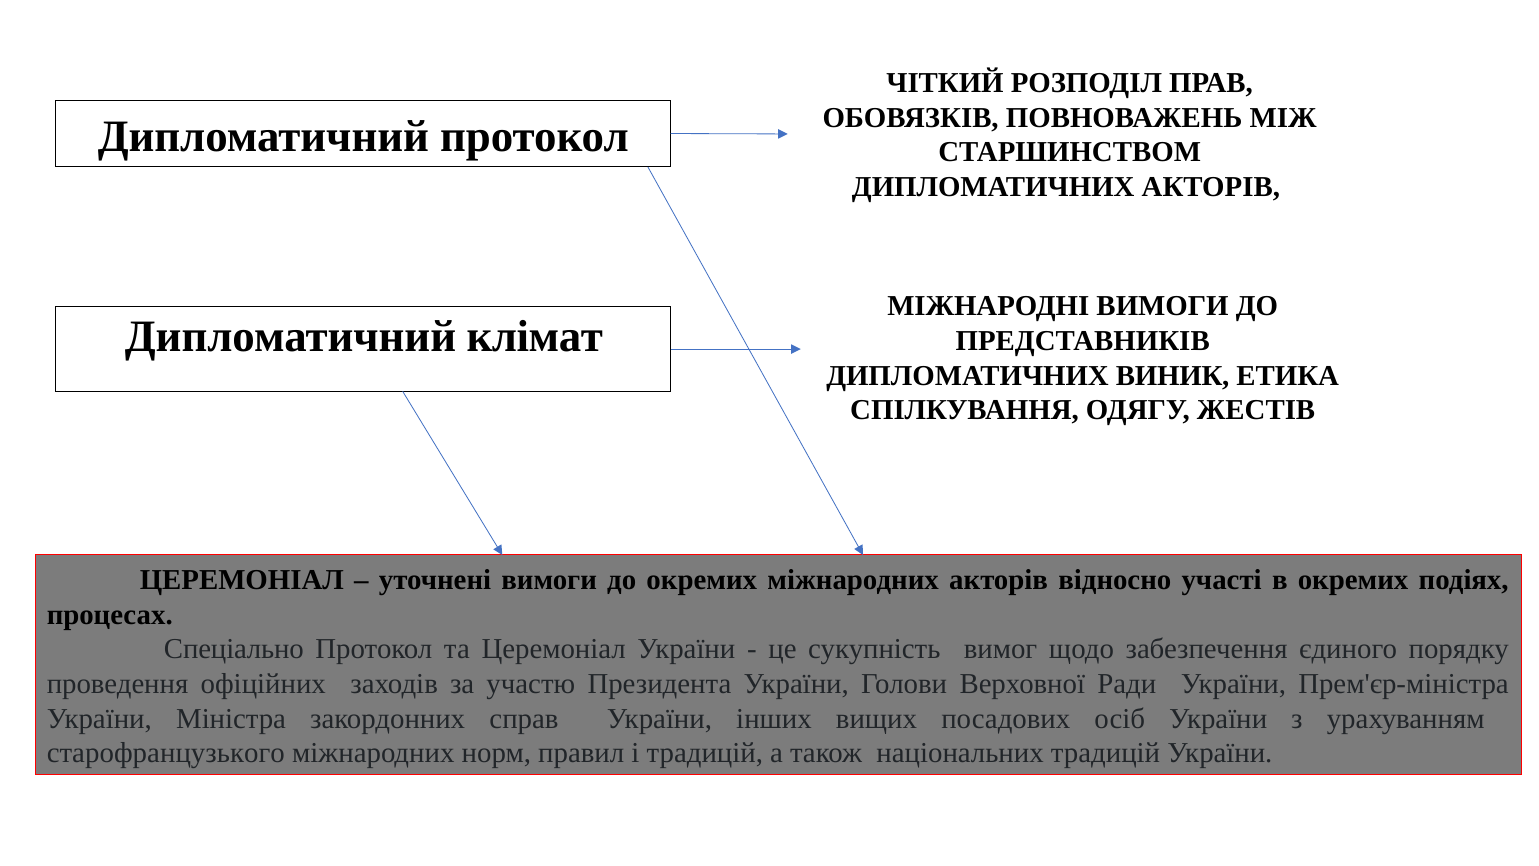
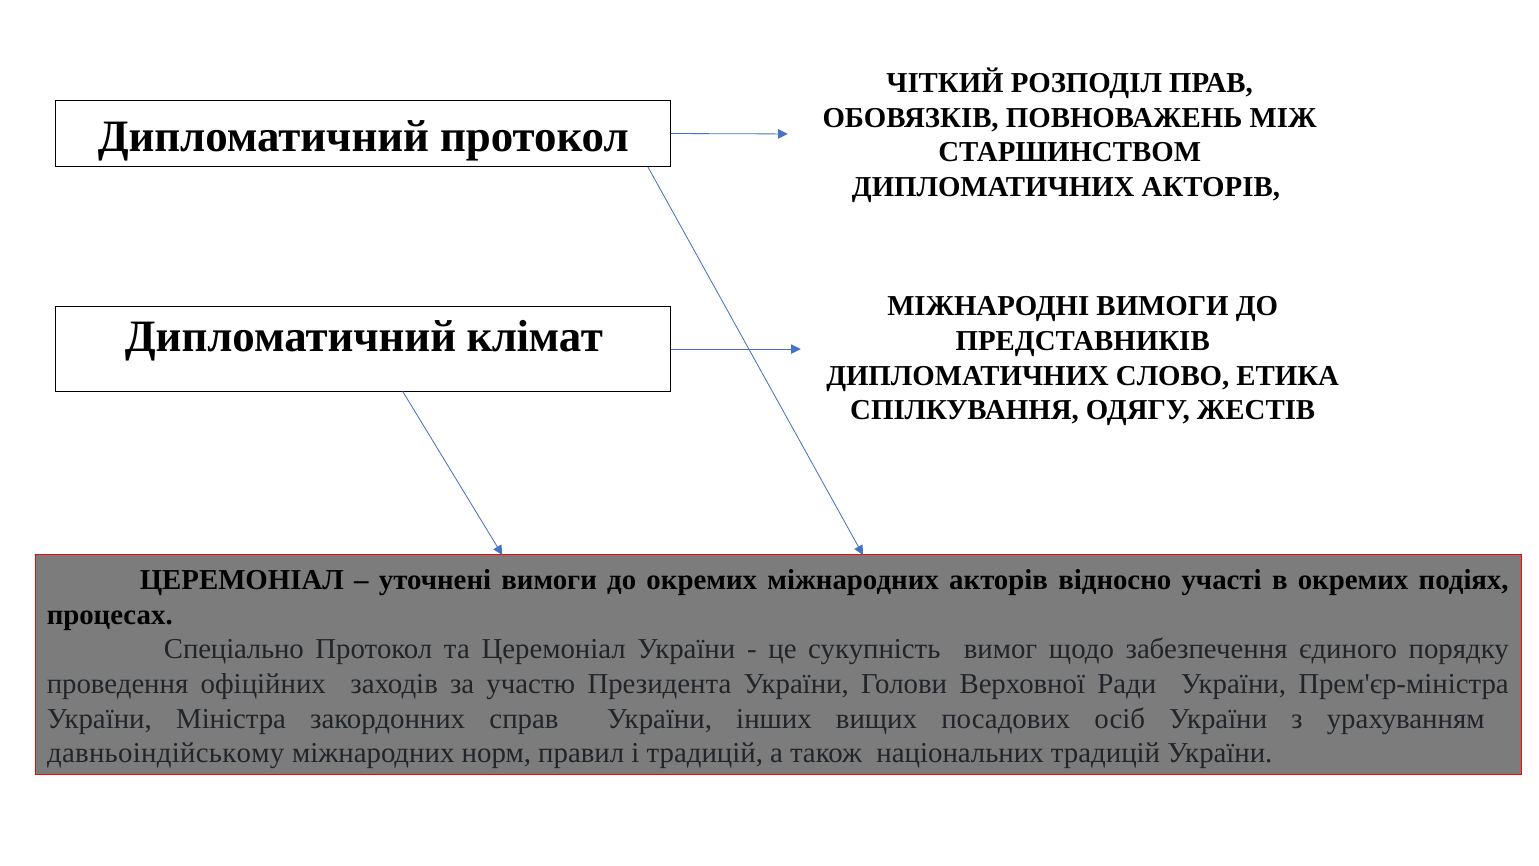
ВИНИК: ВИНИК -> СЛОВО
старофранцузького: старофранцузького -> давньоіндійському
